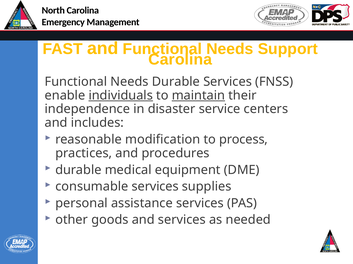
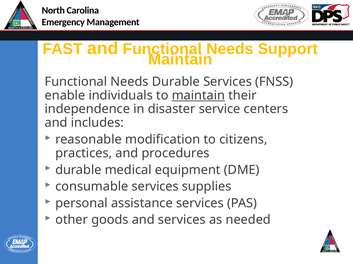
Carolina at (180, 60): Carolina -> Maintain
individuals underline: present -> none
process: process -> citizens
